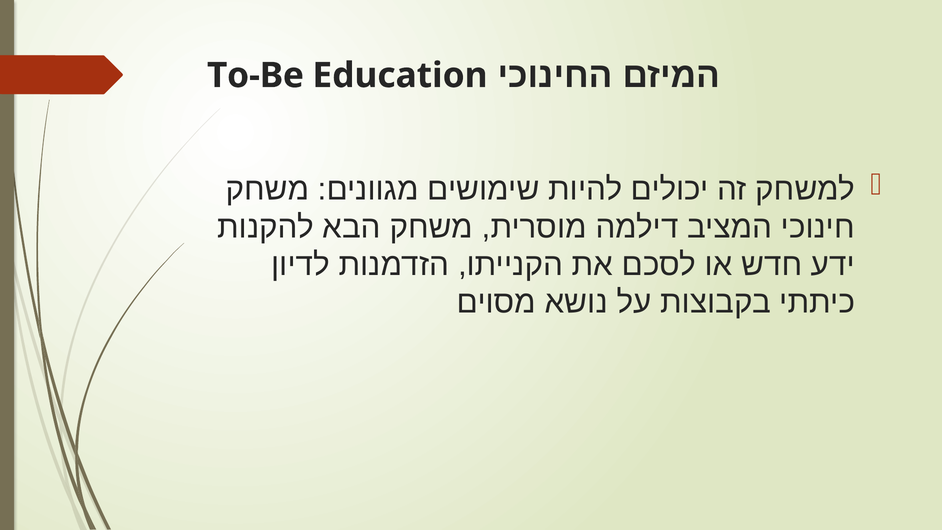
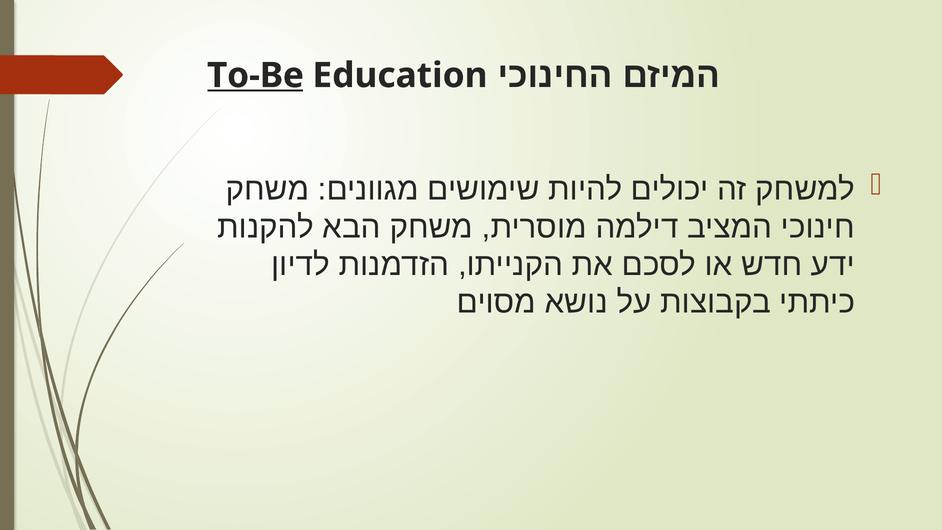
To-Be underline: none -> present
